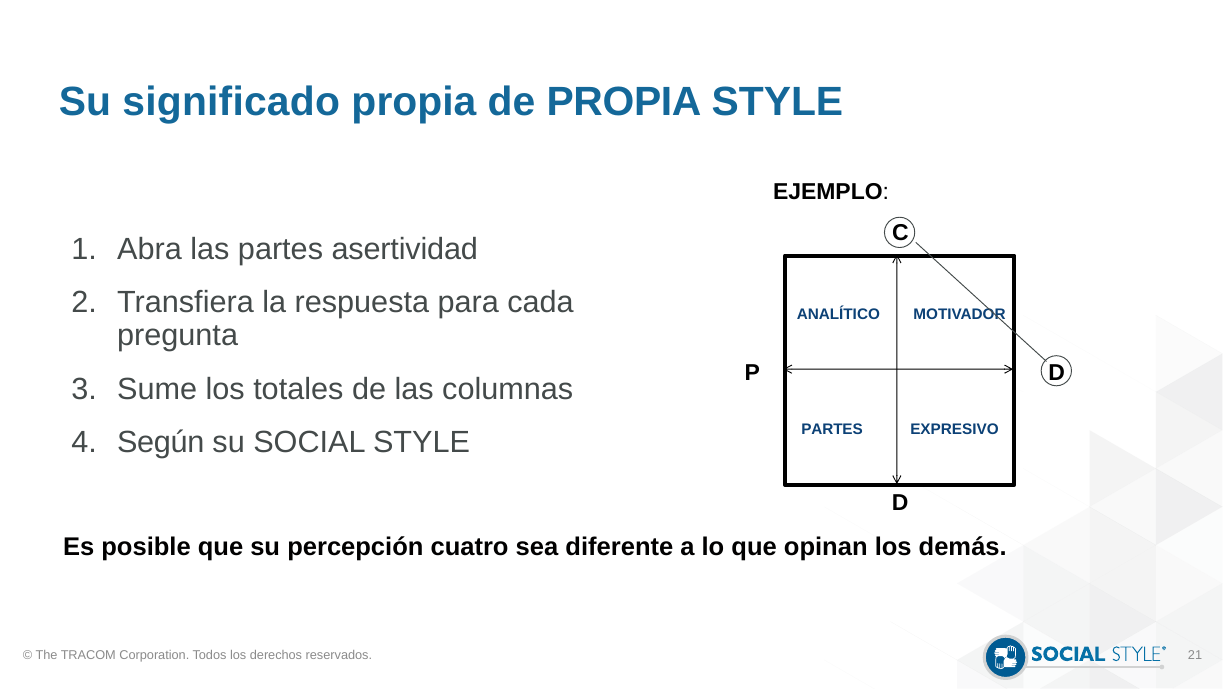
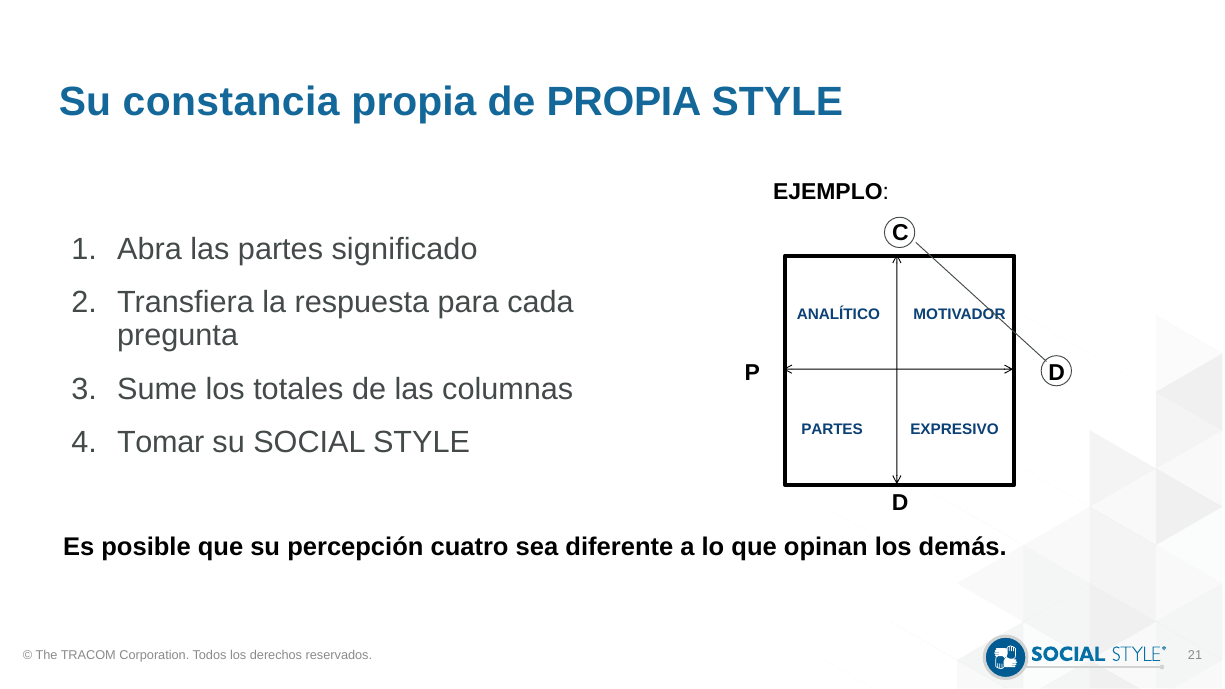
significado: significado -> constancia
asertividad: asertividad -> significado
Según: Según -> Tomar
